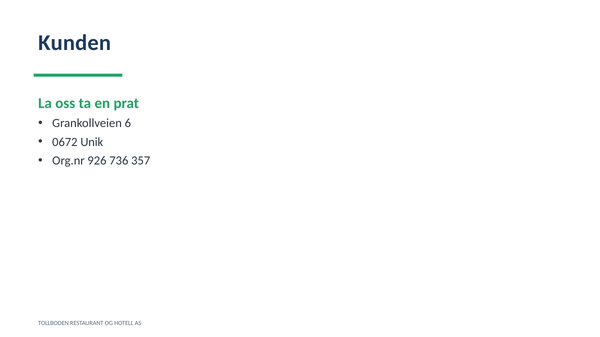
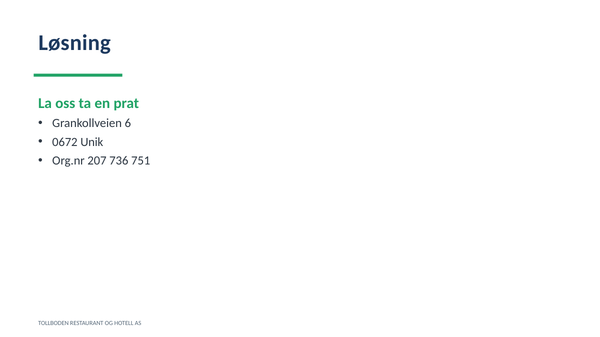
Kunden: Kunden -> Løsning
926: 926 -> 207
357: 357 -> 751
